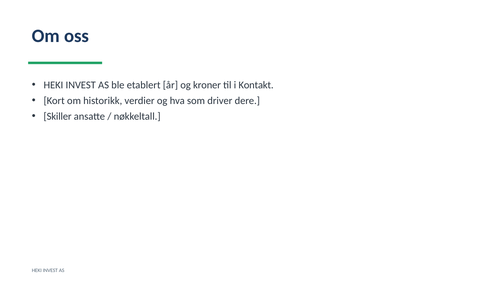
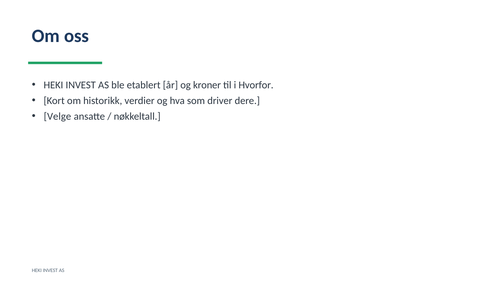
Kontakt: Kontakt -> Hvorfor
Skiller: Skiller -> Velge
